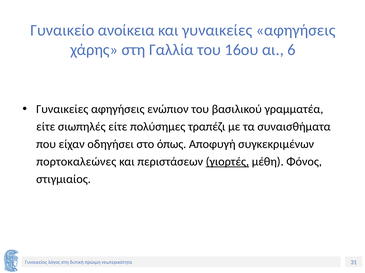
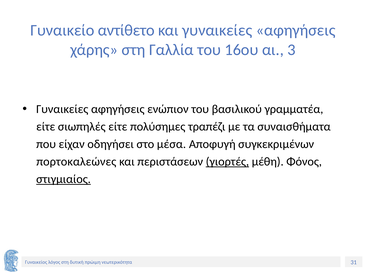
ανοίκεια: ανοίκεια -> αντίθετο
6: 6 -> 3
όπως: όπως -> μέσα
στιγμιαίος underline: none -> present
